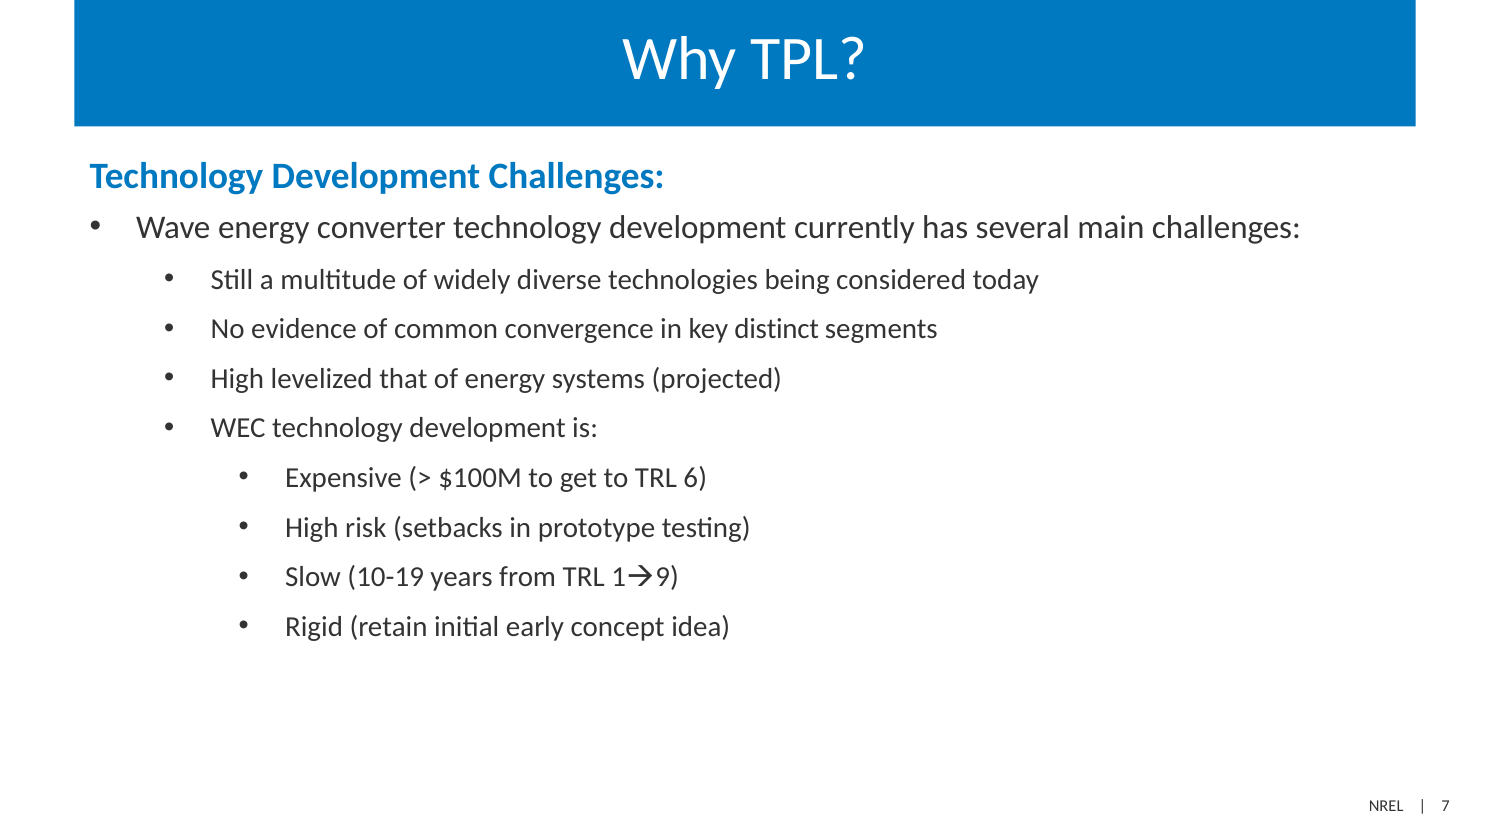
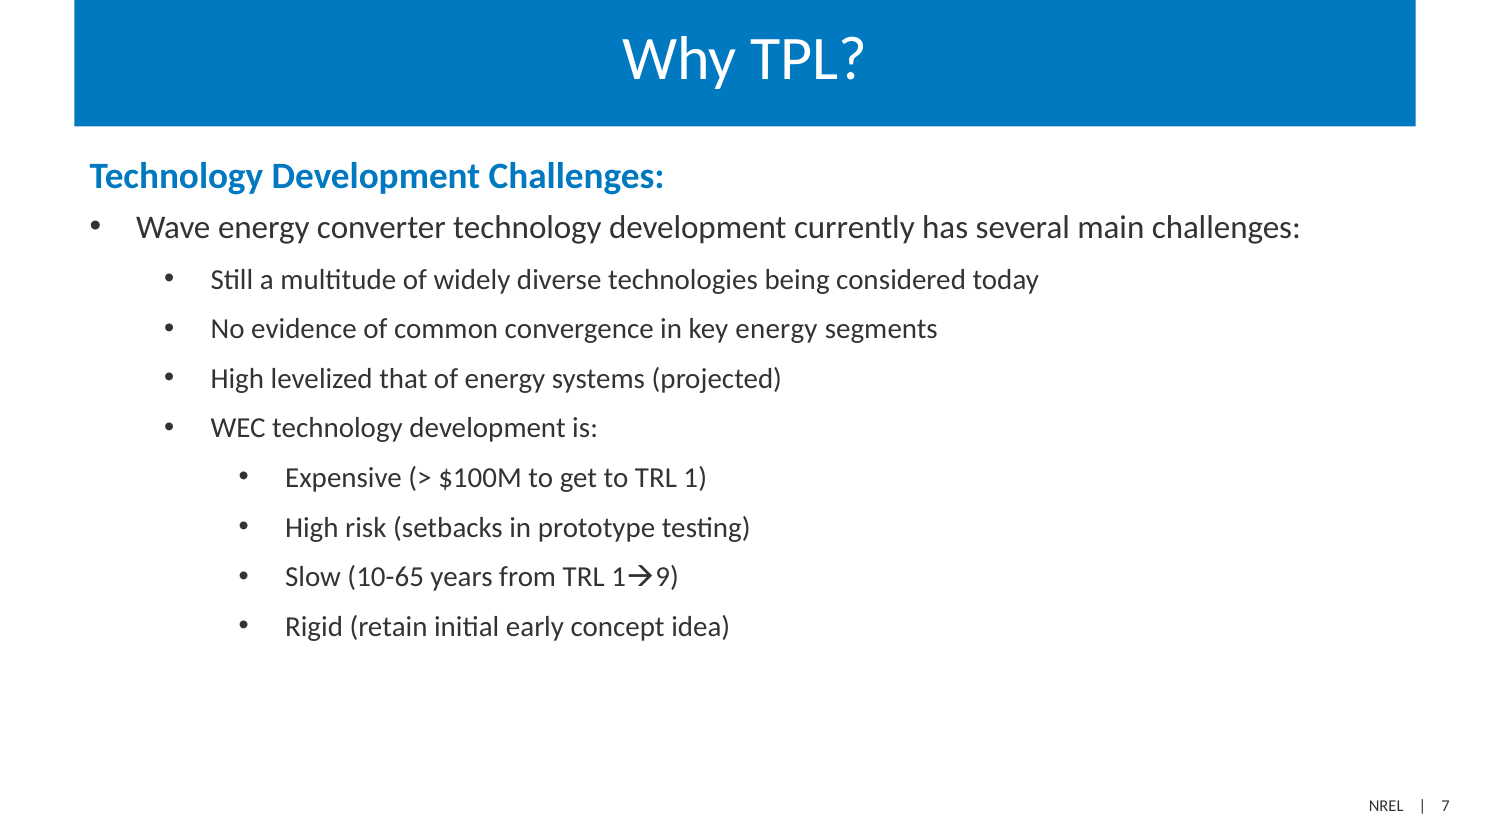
key distinct: distinct -> energy
6: 6 -> 1
10-19: 10-19 -> 10-65
